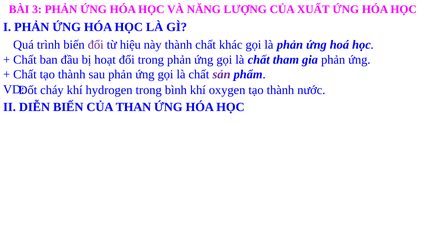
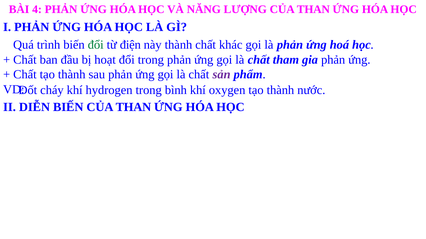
3: 3 -> 4
LƯỢNG CỦA XUẤT: XUẤT -> THAN
đổi at (96, 45) colour: purple -> green
hiệu: hiệu -> điện
